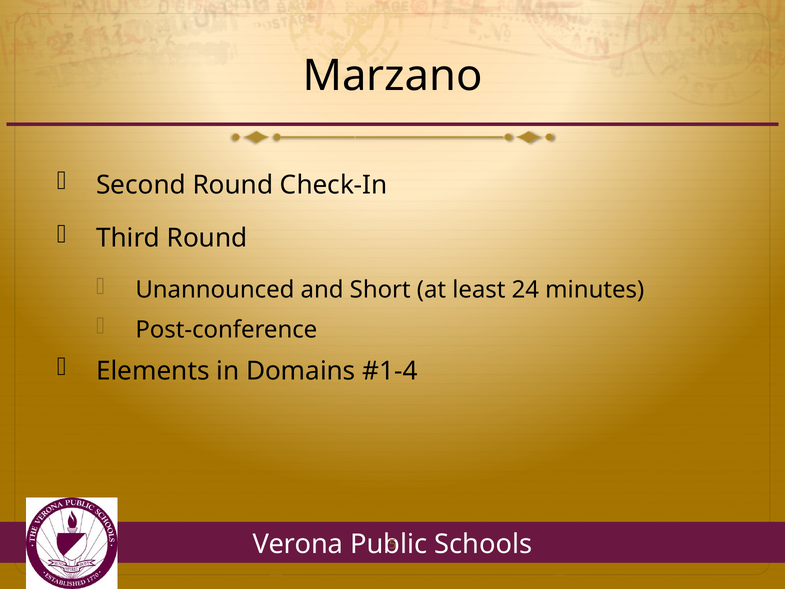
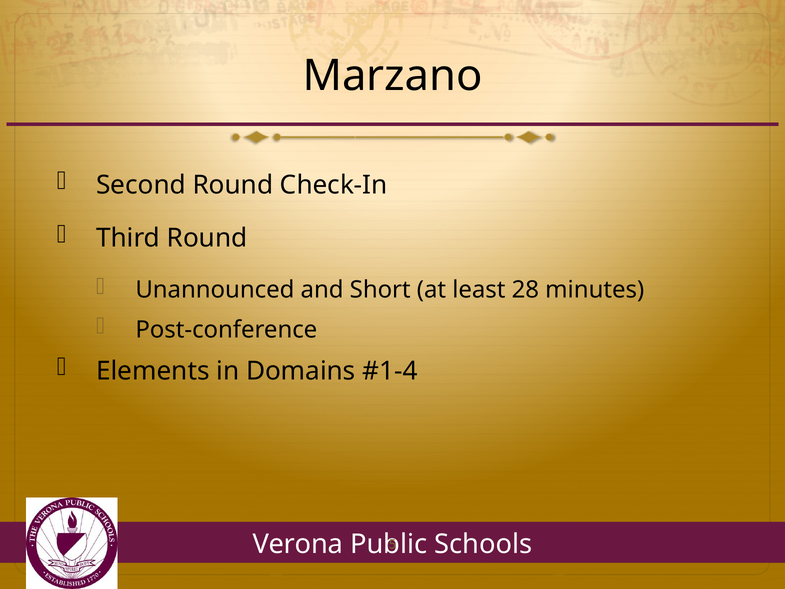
24: 24 -> 28
